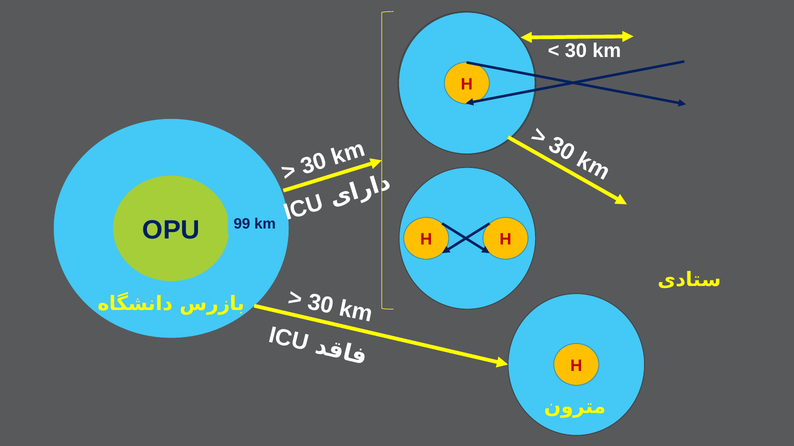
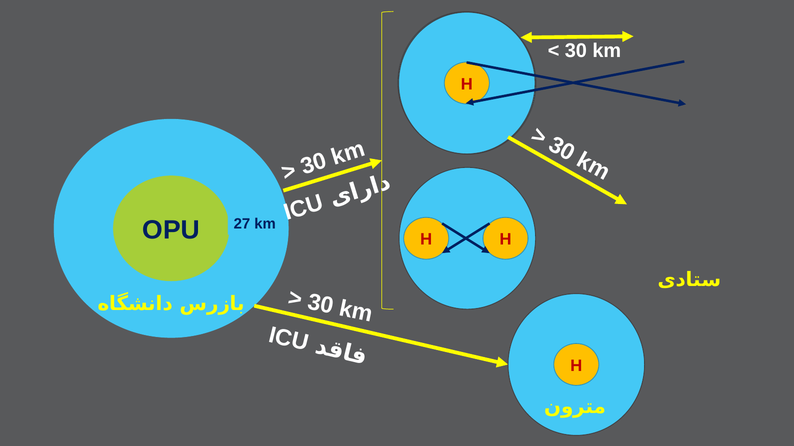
99: 99 -> 27
